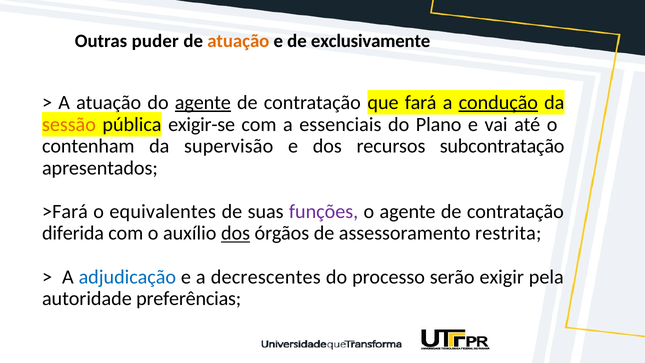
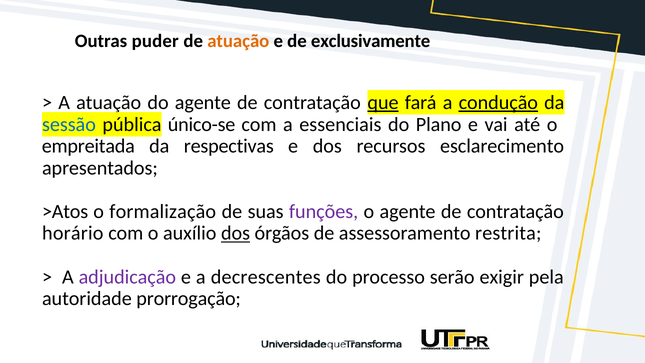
agente at (203, 103) underline: present -> none
que underline: none -> present
sessão colour: orange -> blue
exigir-se: exigir-se -> único-se
contenham: contenham -> empreitada
supervisão: supervisão -> respectivas
subcontratação: subcontratação -> esclarecimento
>Fará: >Fará -> >Atos
equivalentes: equivalentes -> formalização
diferida: diferida -> horário
adjudicação colour: blue -> purple
preferências: preferências -> prorrogação
